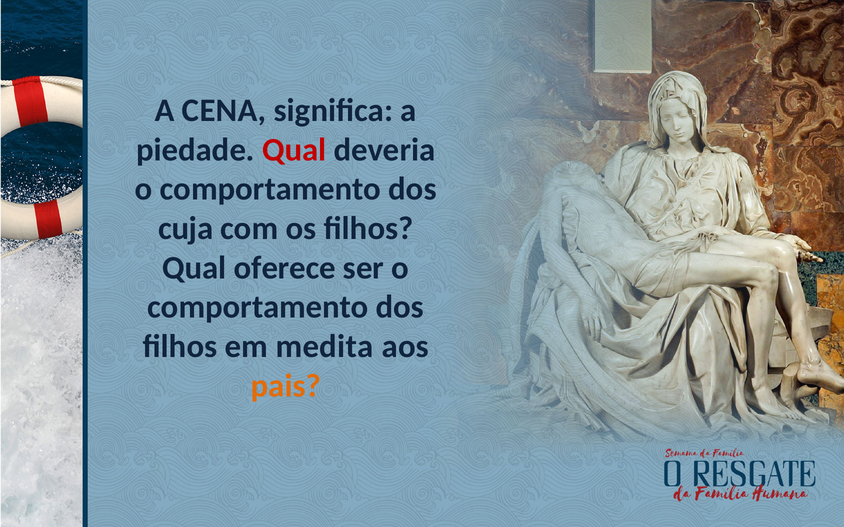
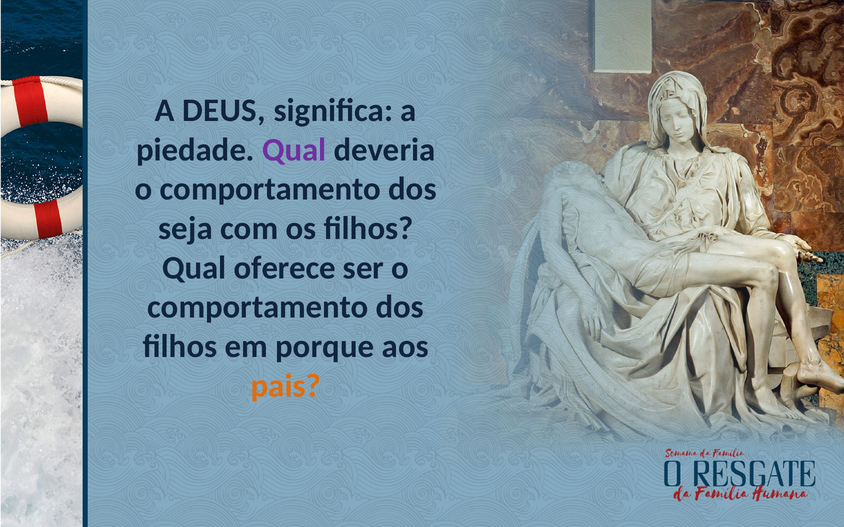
CENA: CENA -> DEUS
Qual at (294, 150) colour: red -> purple
cuja: cuja -> seja
medita: medita -> porque
